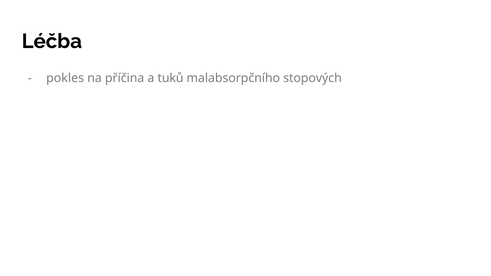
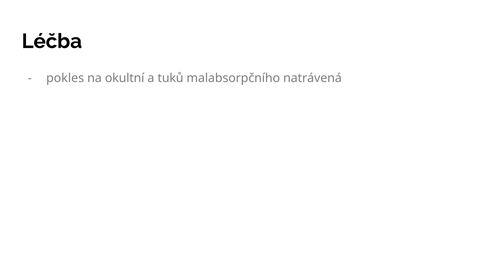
příčina: příčina -> okultní
stopových: stopových -> natrávená
